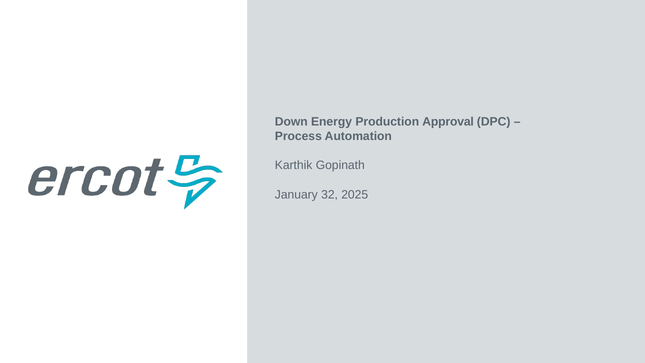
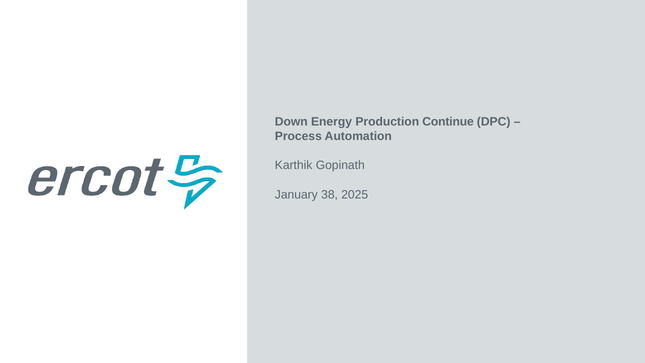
Approval: Approval -> Continue
32: 32 -> 38
